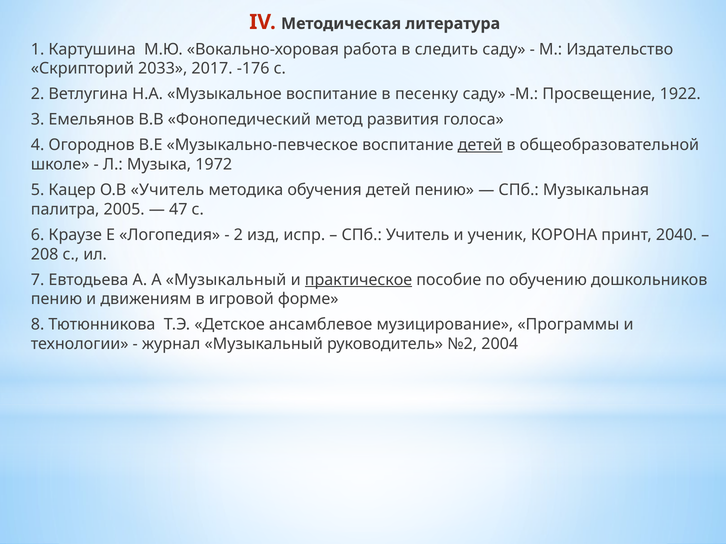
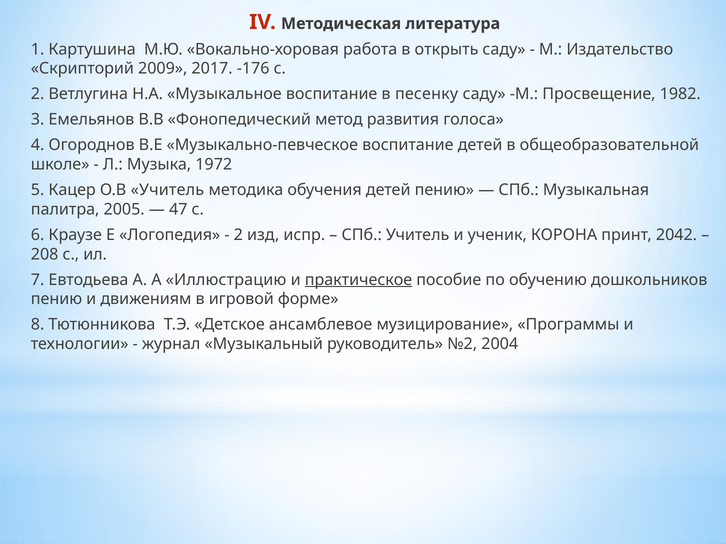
следить: следить -> открыть
2033: 2033 -> 2009
1922: 1922 -> 1982
детей at (480, 145) underline: present -> none
2040: 2040 -> 2042
А Музыкальный: Музыкальный -> Иллюстрацию
